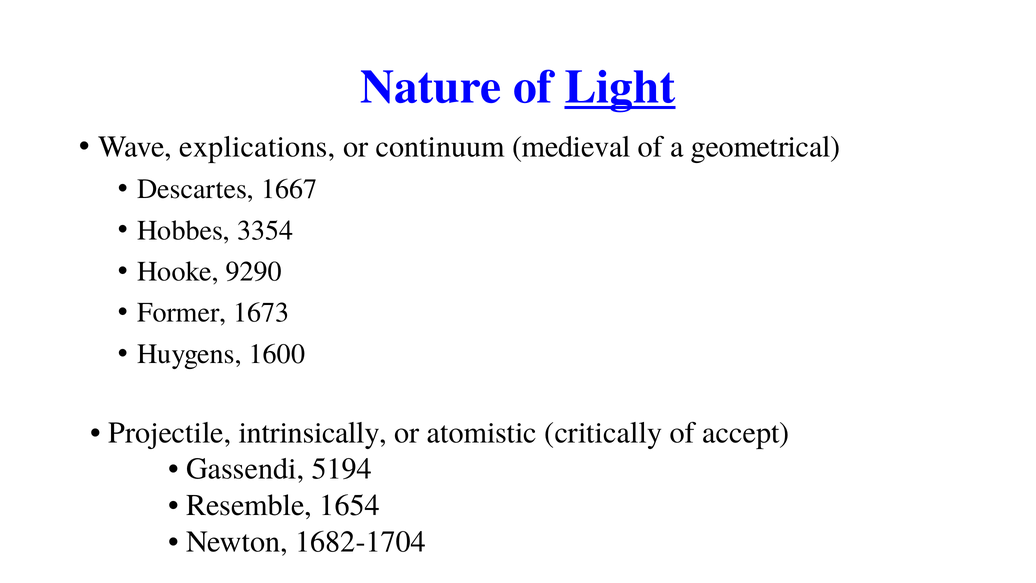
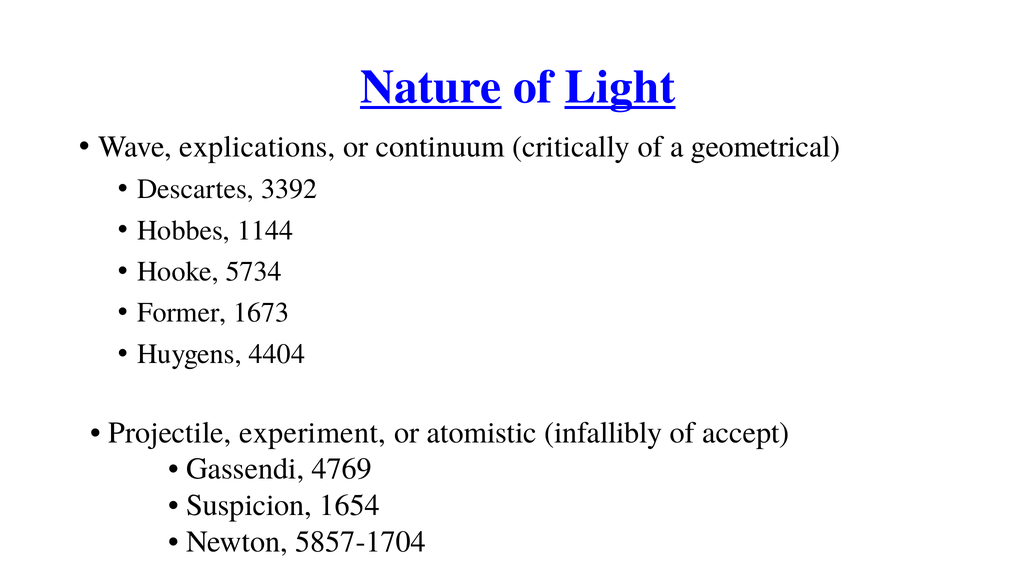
Nature underline: none -> present
medieval: medieval -> critically
1667: 1667 -> 3392
3354: 3354 -> 1144
9290: 9290 -> 5734
1600: 1600 -> 4404
intrinsically: intrinsically -> experiment
critically: critically -> infallibly
5194: 5194 -> 4769
Resemble: Resemble -> Suspicion
1682-1704: 1682-1704 -> 5857-1704
